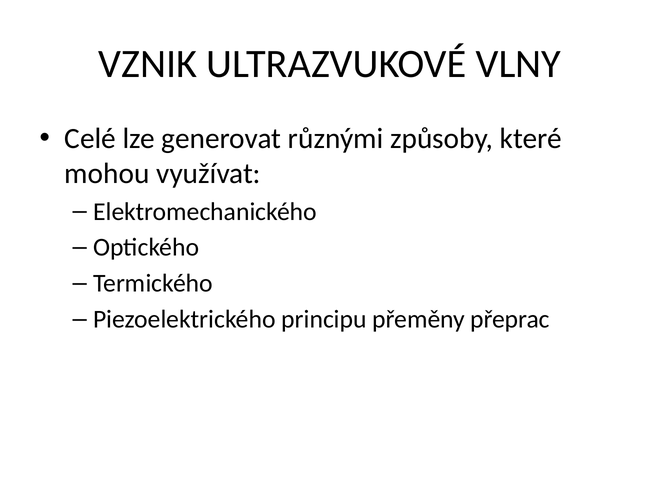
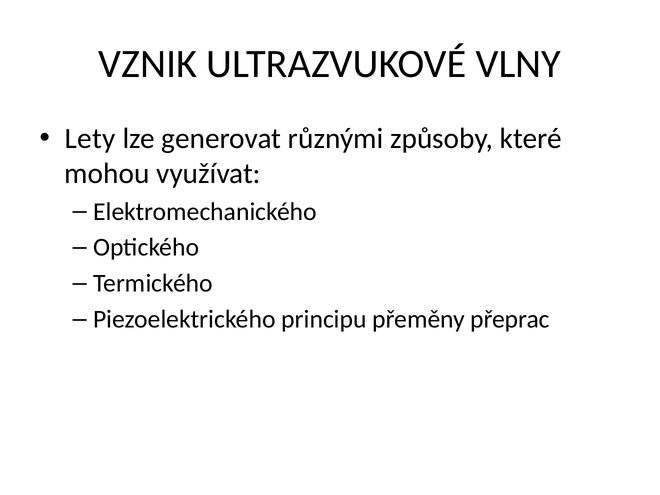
Celé: Celé -> Lety
